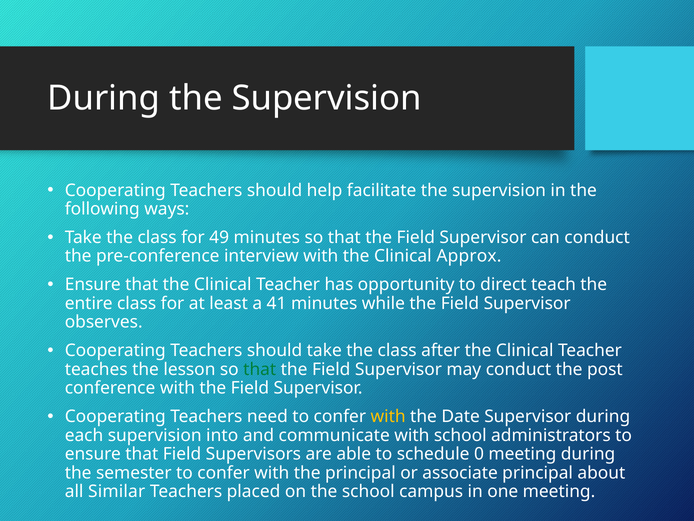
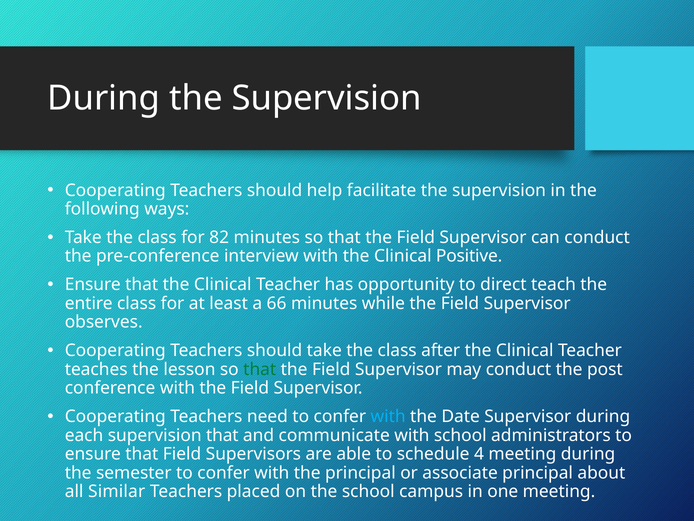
49: 49 -> 82
Approx: Approx -> Positive
41: 41 -> 66
with at (388, 416) colour: yellow -> light blue
supervision into: into -> that
0: 0 -> 4
